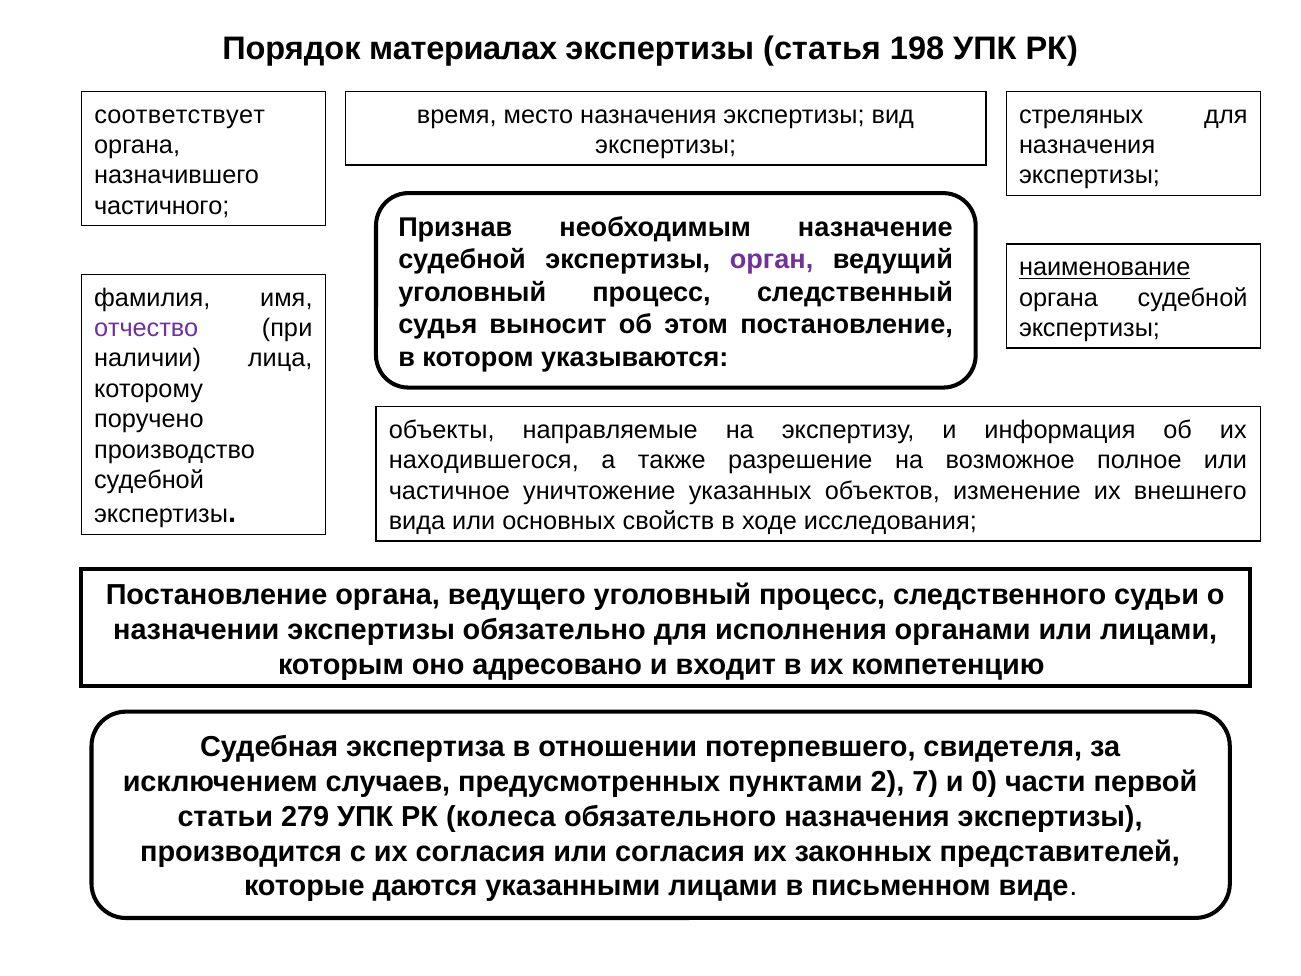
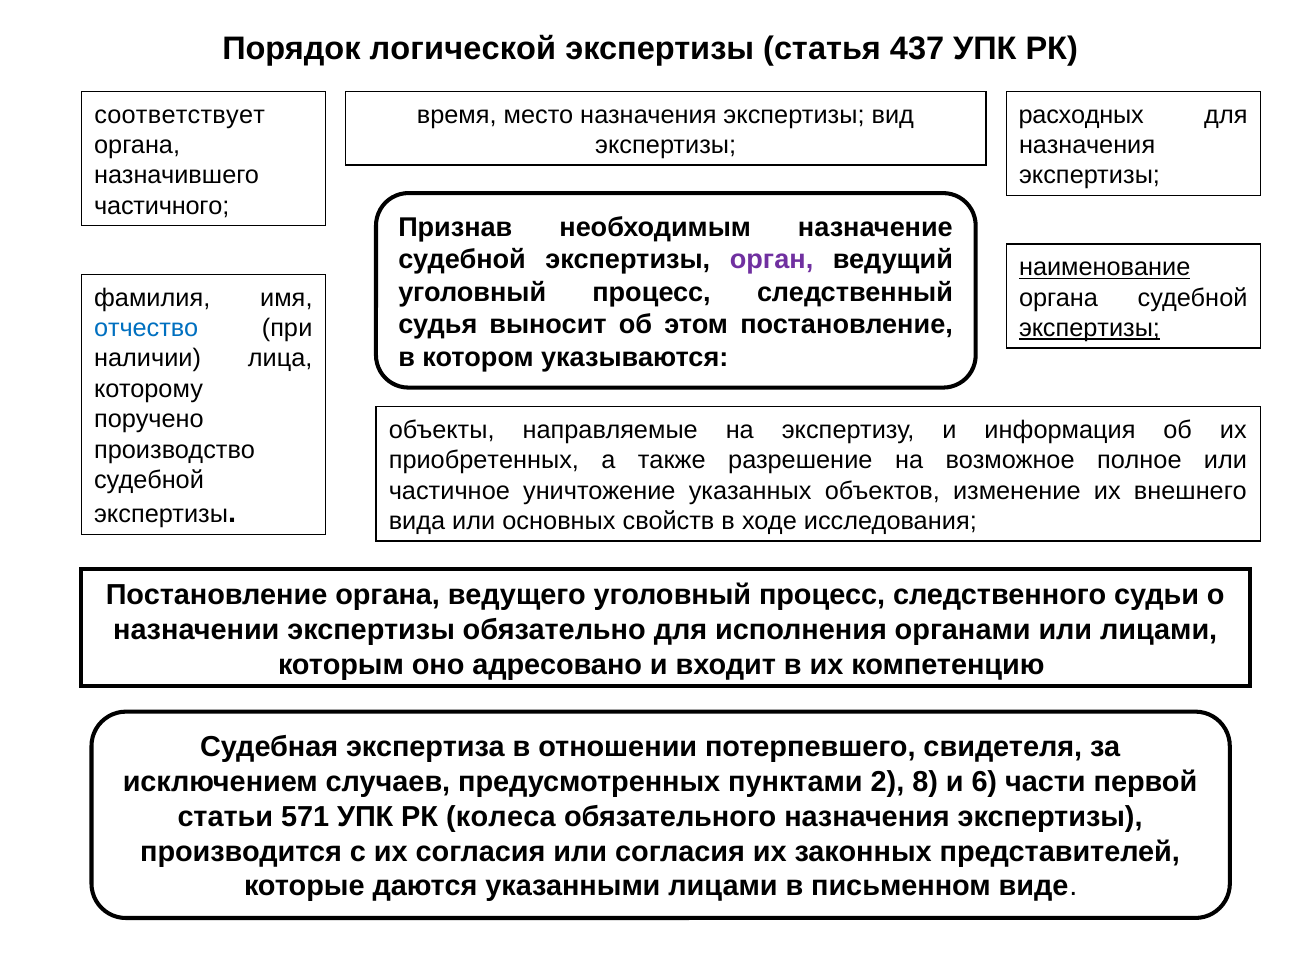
материалах: материалах -> логической
198: 198 -> 437
стреляных: стреляных -> расходных
экспертизы at (1089, 328) underline: none -> present
отчество colour: purple -> blue
находившегося: находившегося -> приобретенных
7: 7 -> 8
0: 0 -> 6
279: 279 -> 571
